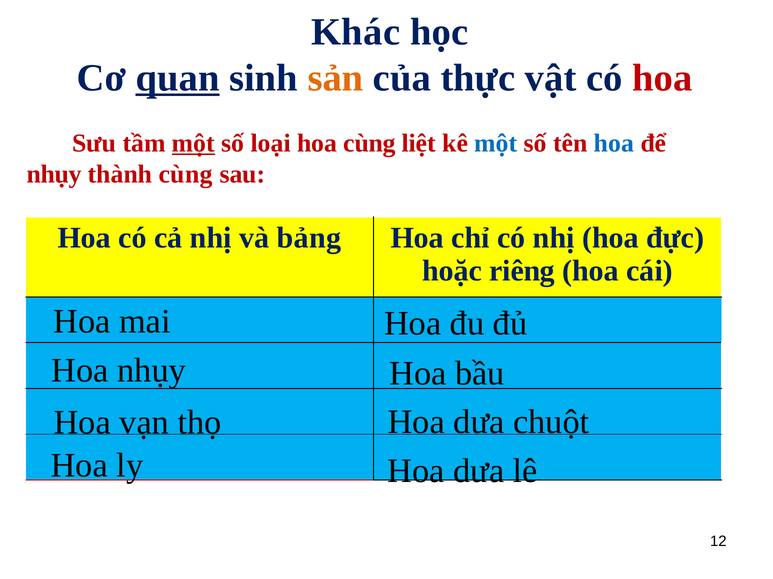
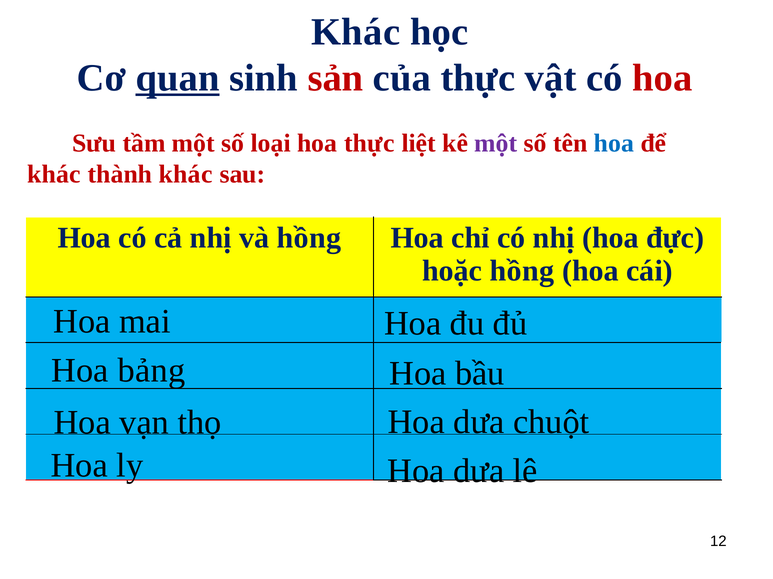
sản colour: orange -> red
một at (193, 143) underline: present -> none
hoa cùng: cùng -> thực
một at (496, 143) colour: blue -> purple
nhụy at (54, 174): nhụy -> khác
thành cùng: cùng -> khác
và bảng: bảng -> hồng
hoặc riêng: riêng -> hồng
Hoa nhụy: nhụy -> bảng
